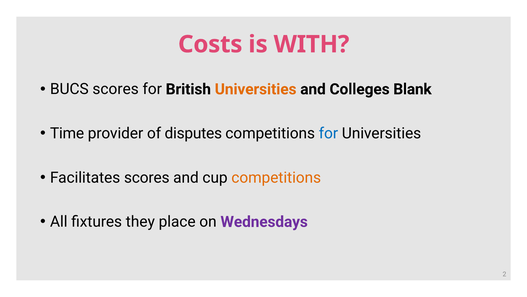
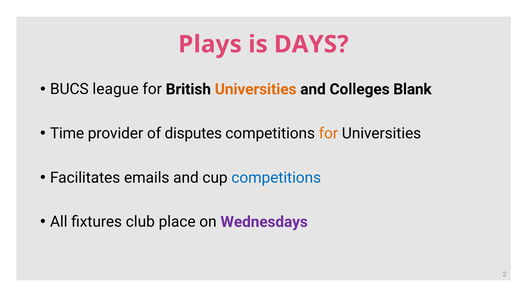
Costs: Costs -> Plays
WITH: WITH -> DAYS
BUCS scores: scores -> league
for at (328, 133) colour: blue -> orange
Facilitates scores: scores -> emails
competitions at (276, 177) colour: orange -> blue
they: they -> club
